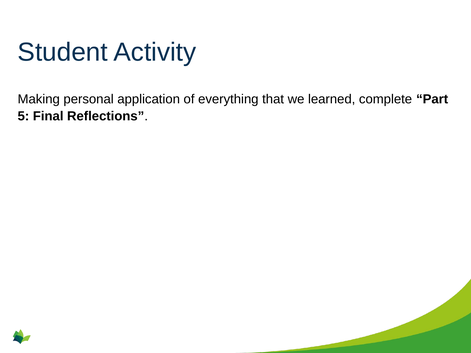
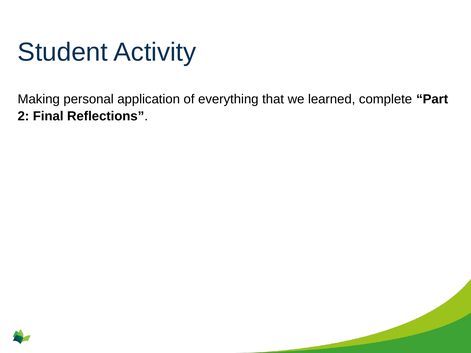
5: 5 -> 2
